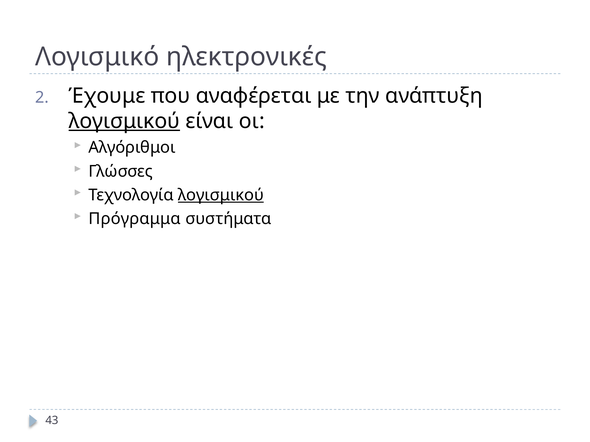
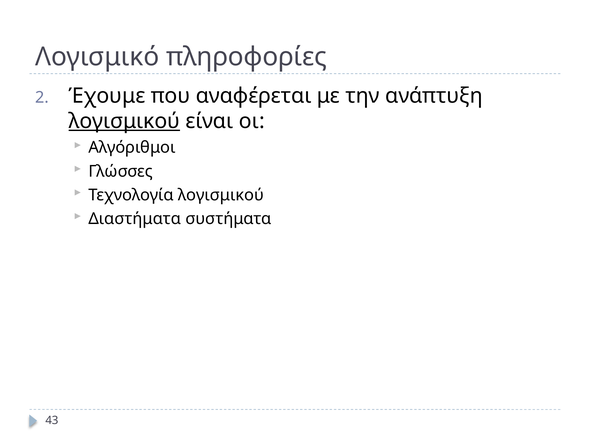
ηλεκτρονικές: ηλεκτρονικές -> πληροφορίες
λογισμικού at (221, 195) underline: present -> none
Πρόγραμμα: Πρόγραμμα -> Διαστήματα
